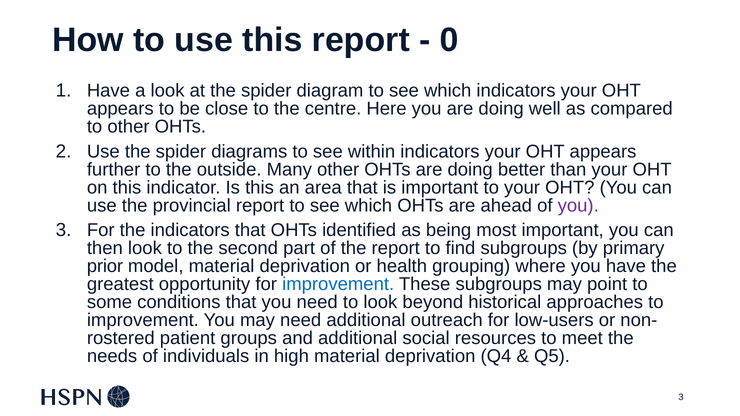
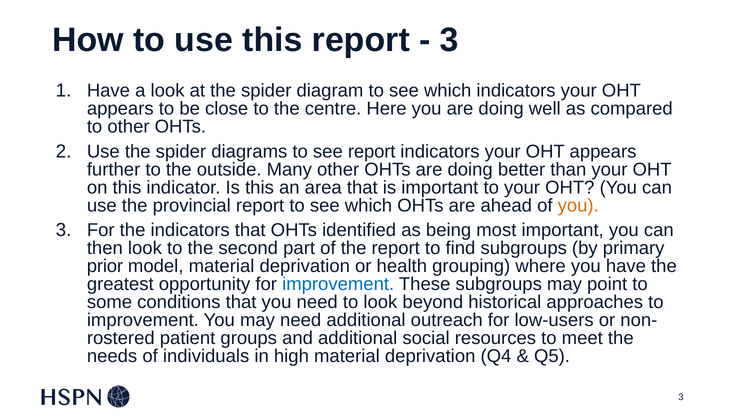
0 at (449, 40): 0 -> 3
see within: within -> report
you at (578, 206) colour: purple -> orange
